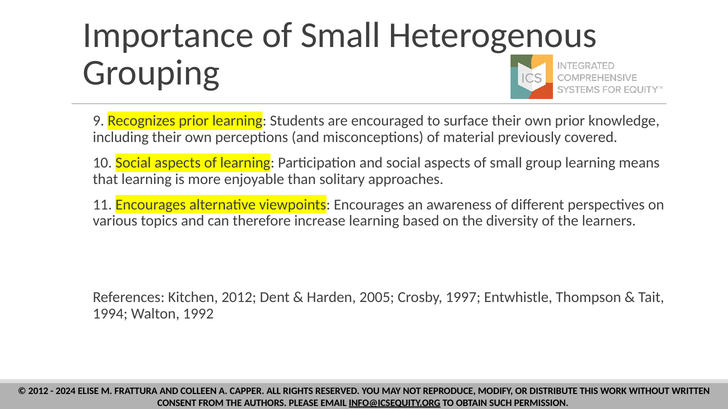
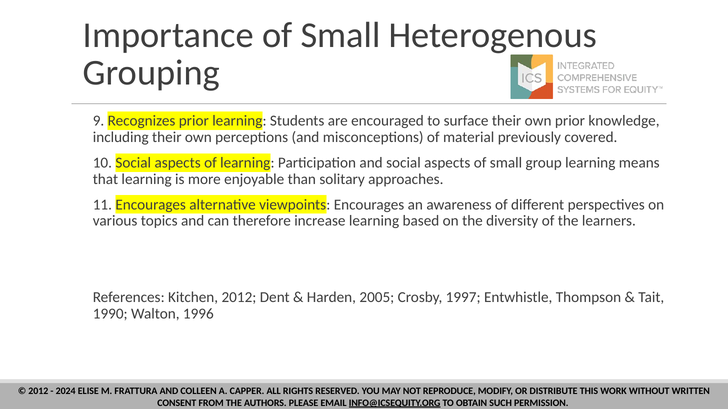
1994: 1994 -> 1990
1992: 1992 -> 1996
